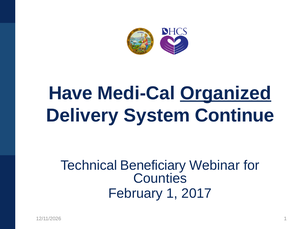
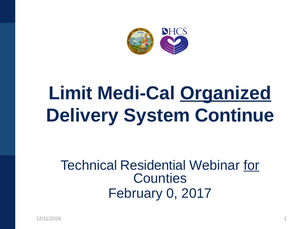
Have: Have -> Limit
Beneficiary: Beneficiary -> Residential
for underline: none -> present
February 1: 1 -> 0
